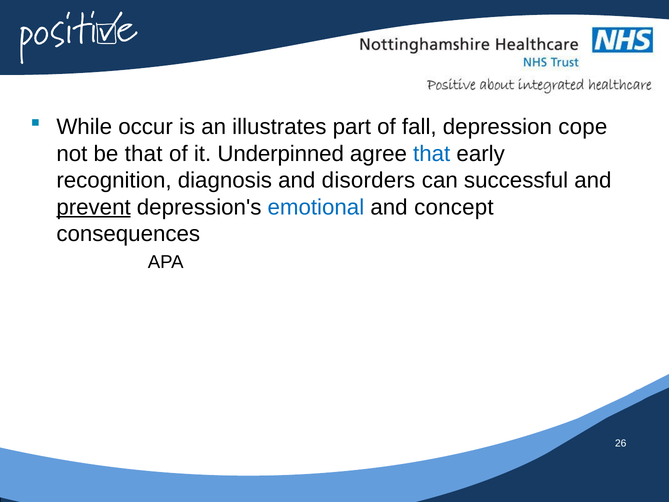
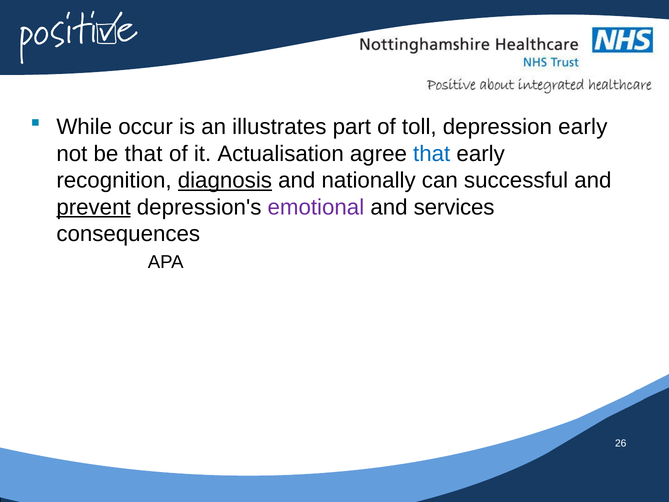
fall: fall -> toll
depression cope: cope -> early
Underpinned: Underpinned -> Actualisation
diagnosis underline: none -> present
disorders: disorders -> nationally
emotional colour: blue -> purple
concept: concept -> services
